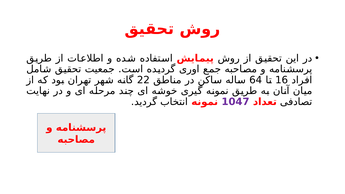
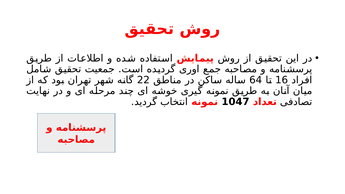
1047 colour: purple -> black
